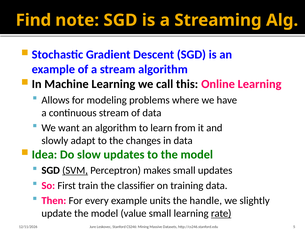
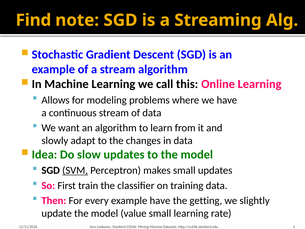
example units: units -> have
handle: handle -> getting
rate underline: present -> none
